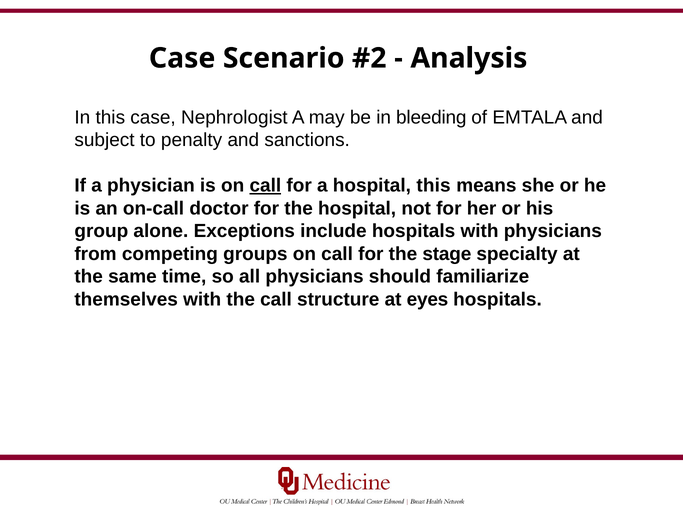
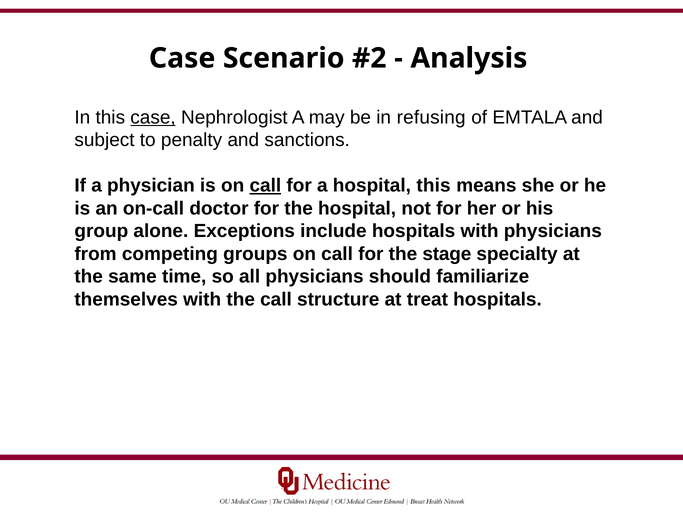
case at (153, 117) underline: none -> present
bleeding: bleeding -> refusing
eyes: eyes -> treat
